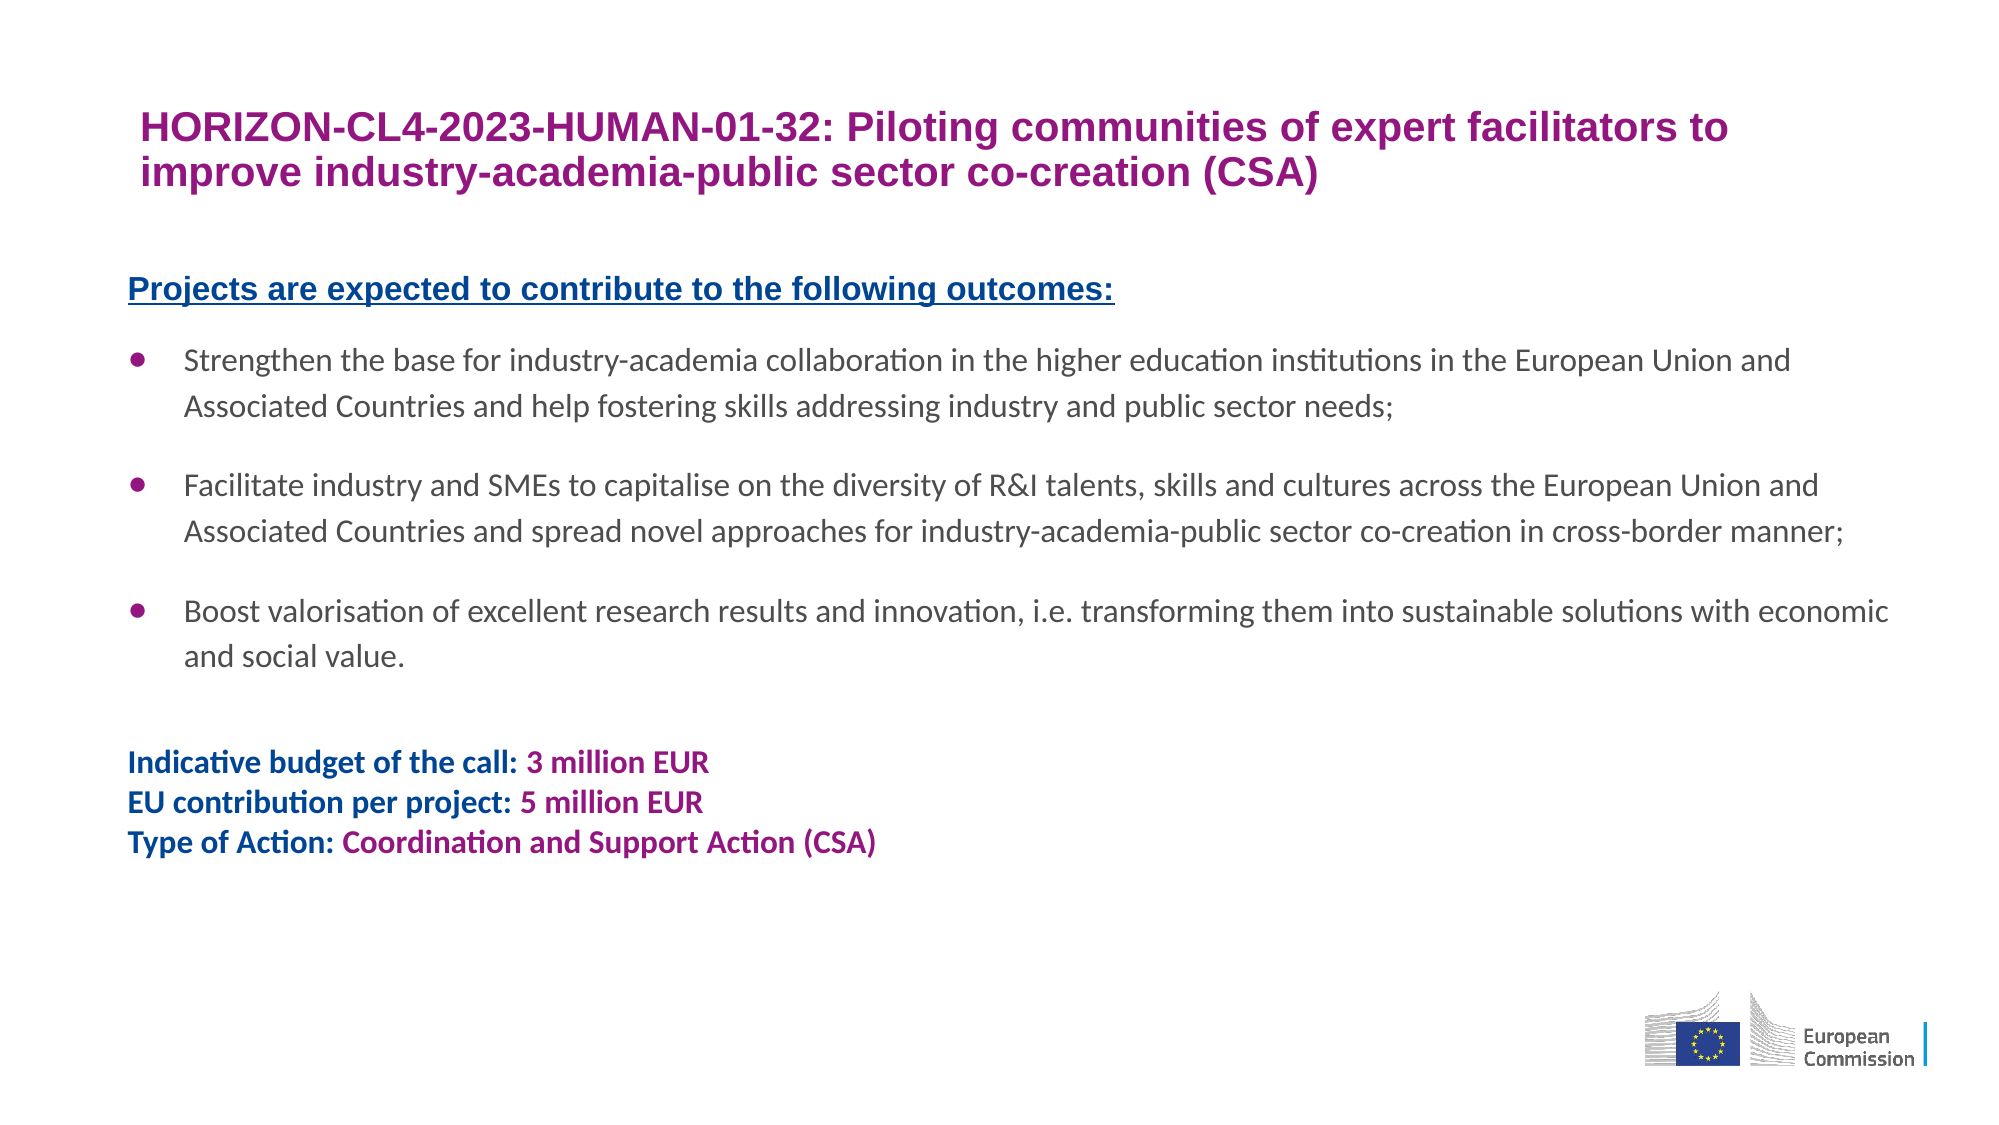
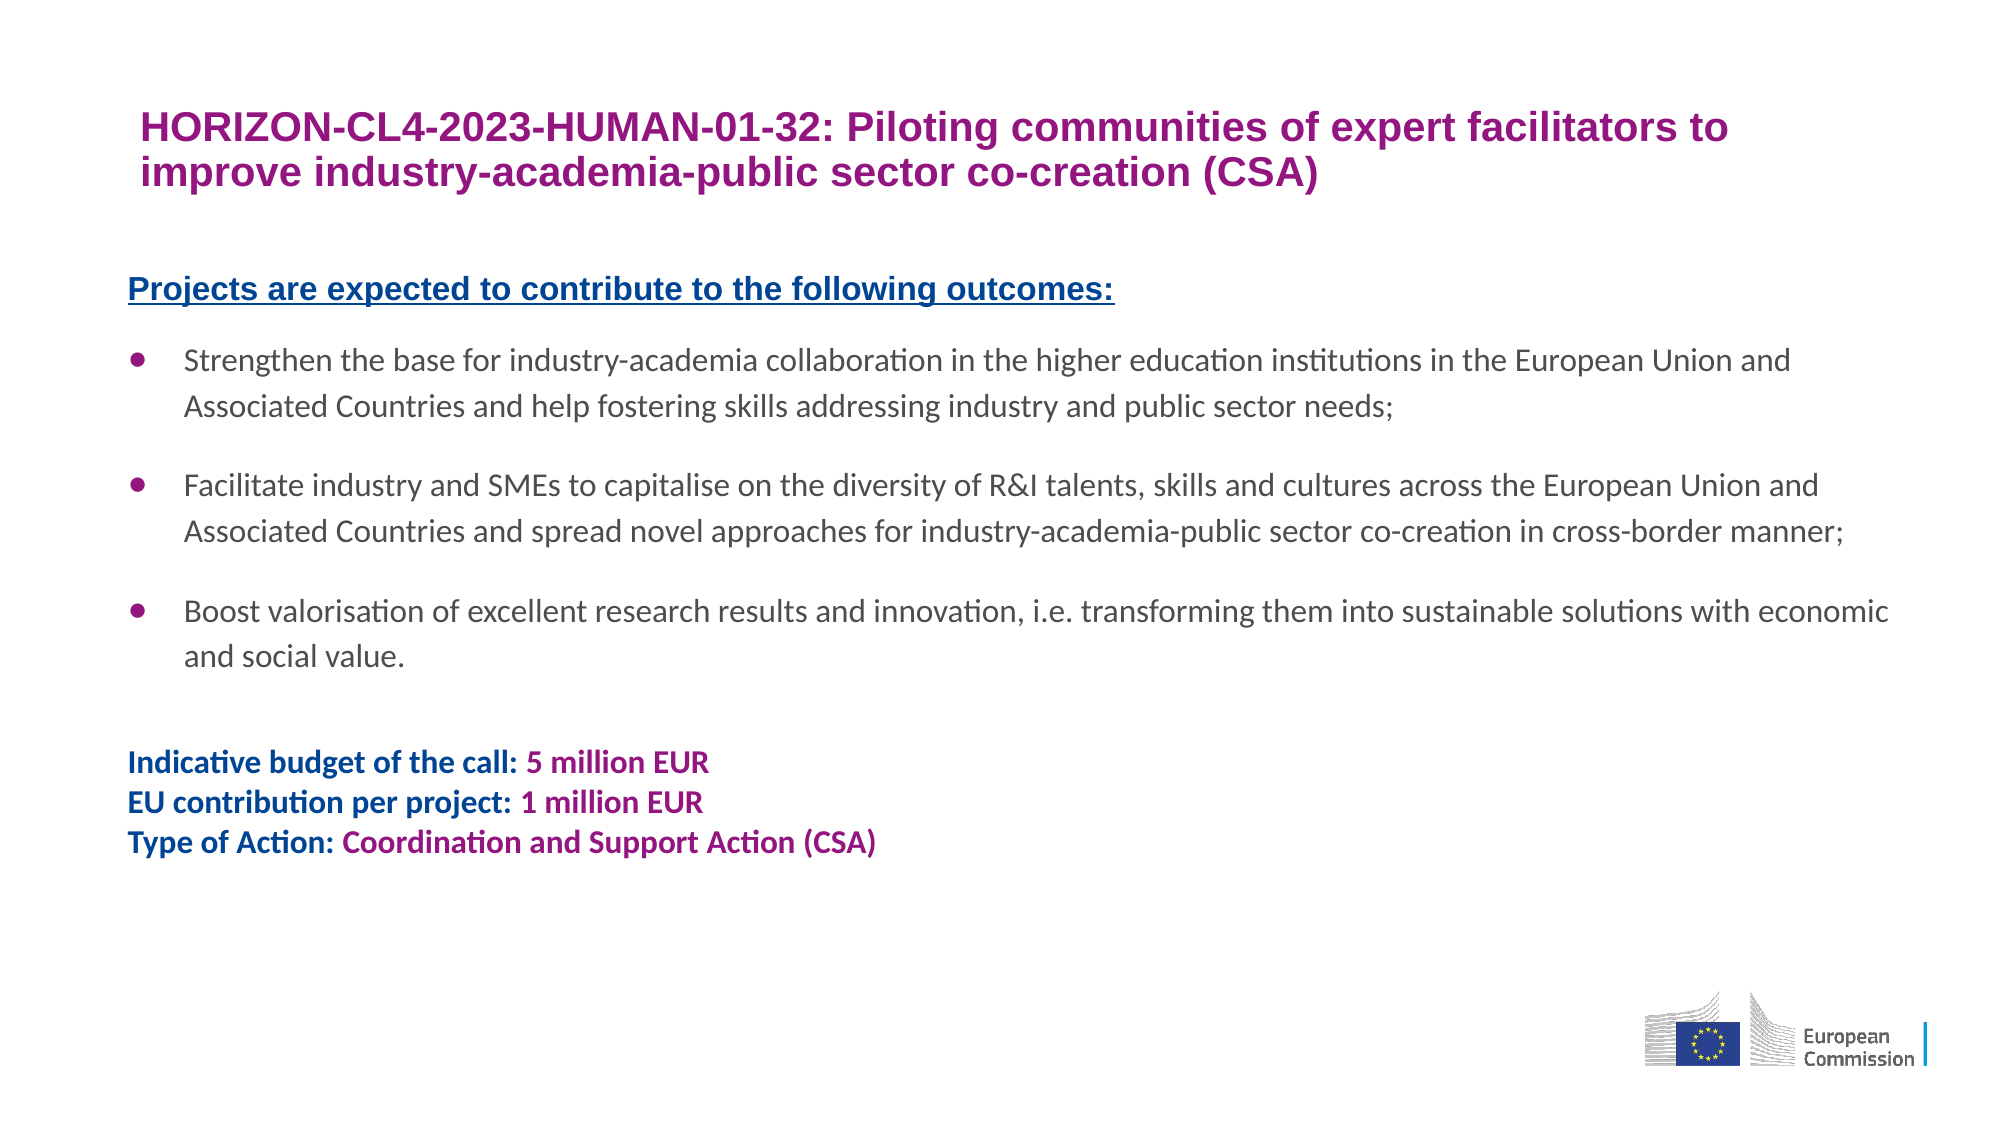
3: 3 -> 5
5: 5 -> 1
